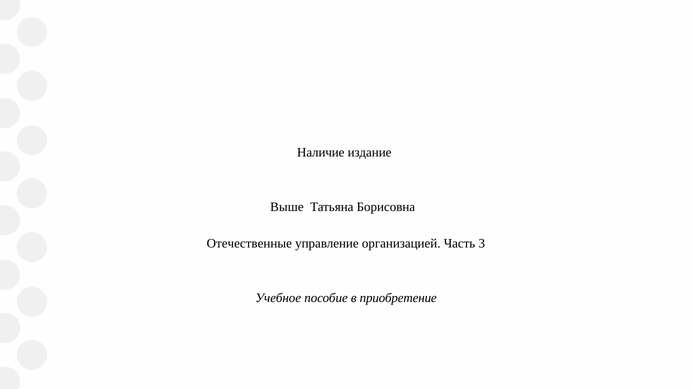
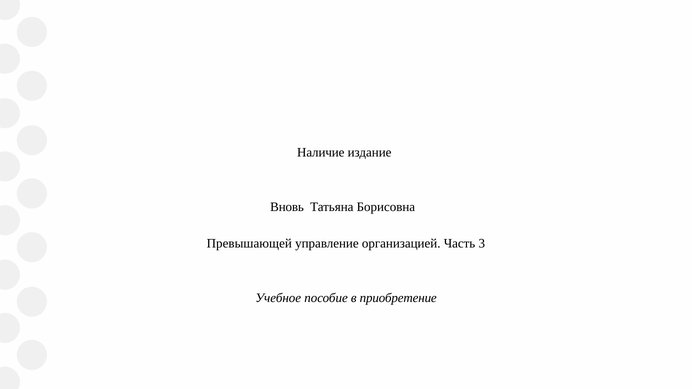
Выше: Выше -> Вновь
Отечественные: Отечественные -> Превышающей
